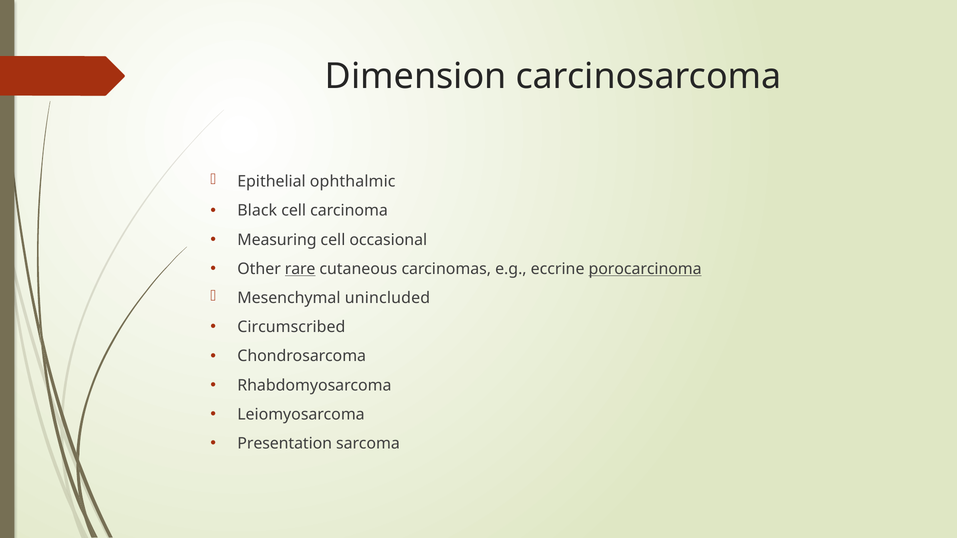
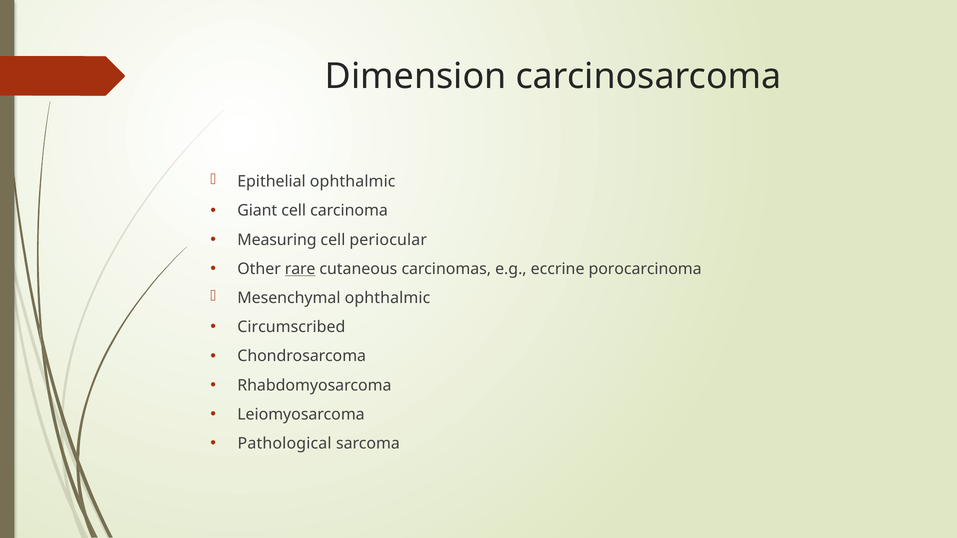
Black: Black -> Giant
occasional: occasional -> periocular
porocarcinoma underline: present -> none
Mesenchymal unincluded: unincluded -> ophthalmic
Presentation: Presentation -> Pathological
